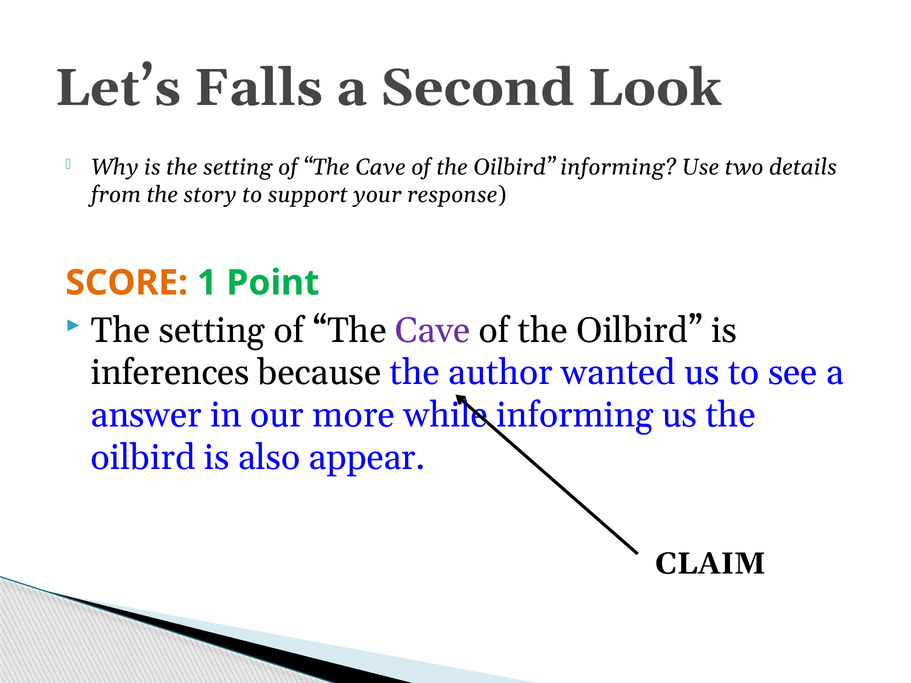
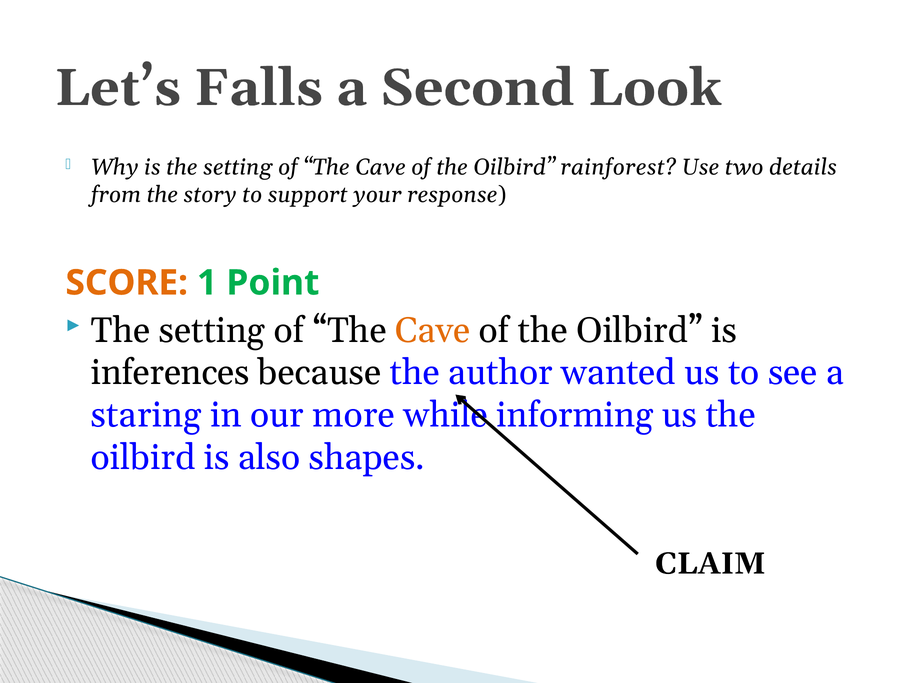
Oilbird informing: informing -> rainforest
Cave at (433, 330) colour: purple -> orange
answer: answer -> staring
appear: appear -> shapes
